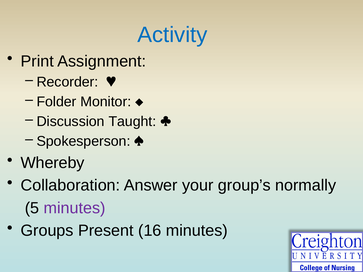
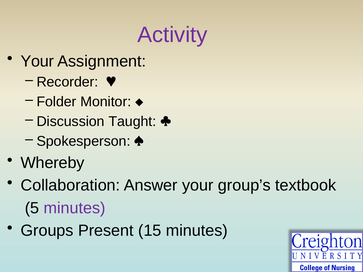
Activity colour: blue -> purple
Print at (37, 61): Print -> Your
normally: normally -> textbook
16: 16 -> 15
